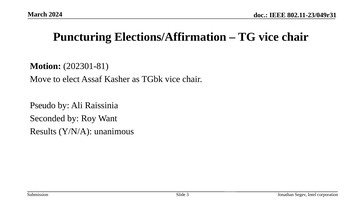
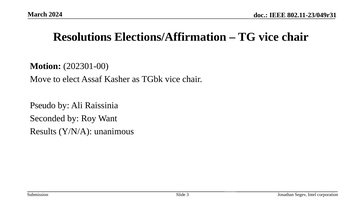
Puncturing: Puncturing -> Resolutions
202301-81: 202301-81 -> 202301-00
